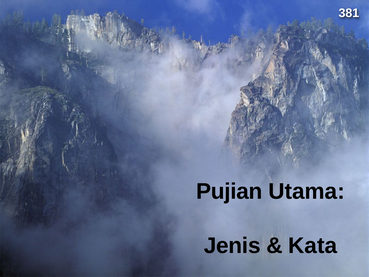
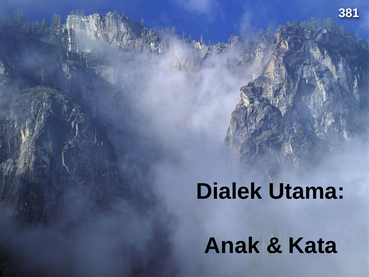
Pujian: Pujian -> Dialek
Jenis: Jenis -> Anak
